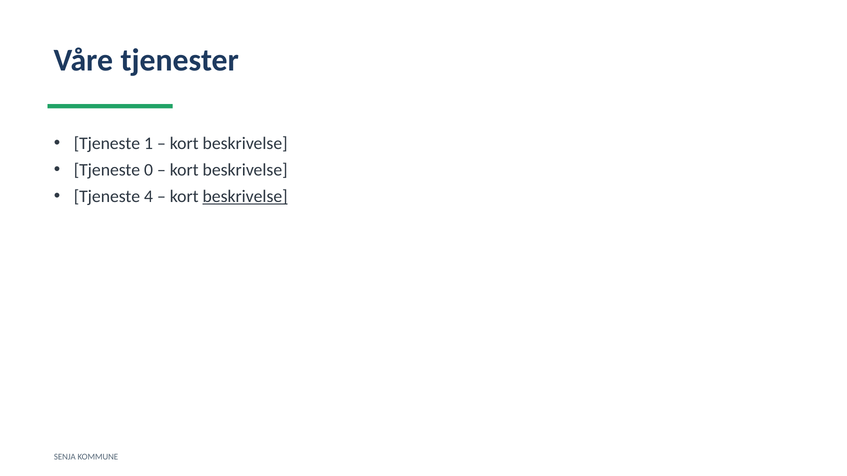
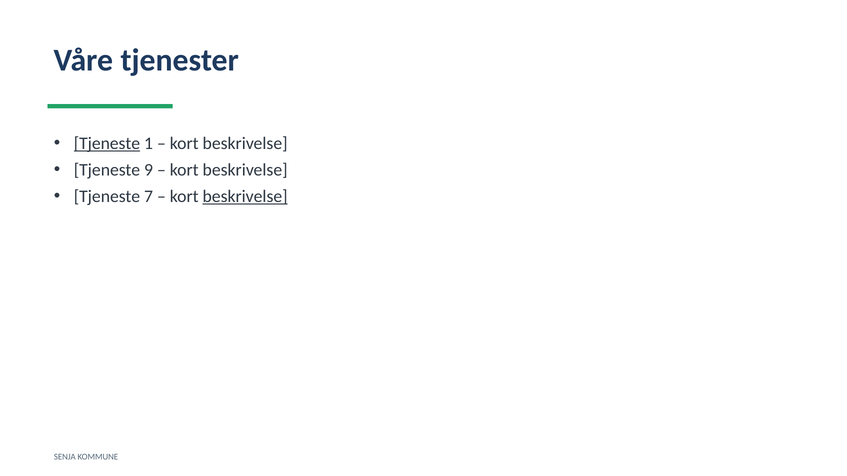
Tjeneste at (107, 143) underline: none -> present
0: 0 -> 9
4: 4 -> 7
